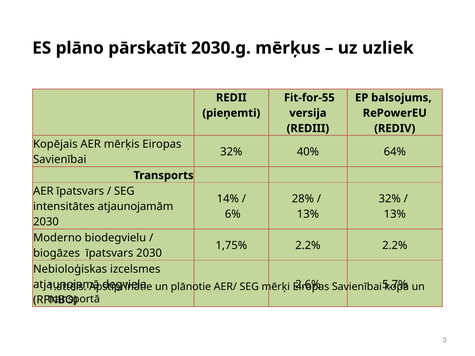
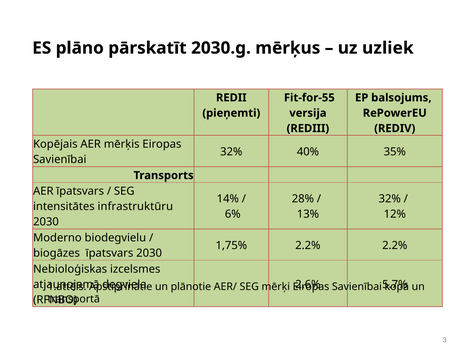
64%: 64% -> 35%
atjaunojamām: atjaunojamām -> infrastruktūru
13% at (395, 214): 13% -> 12%
